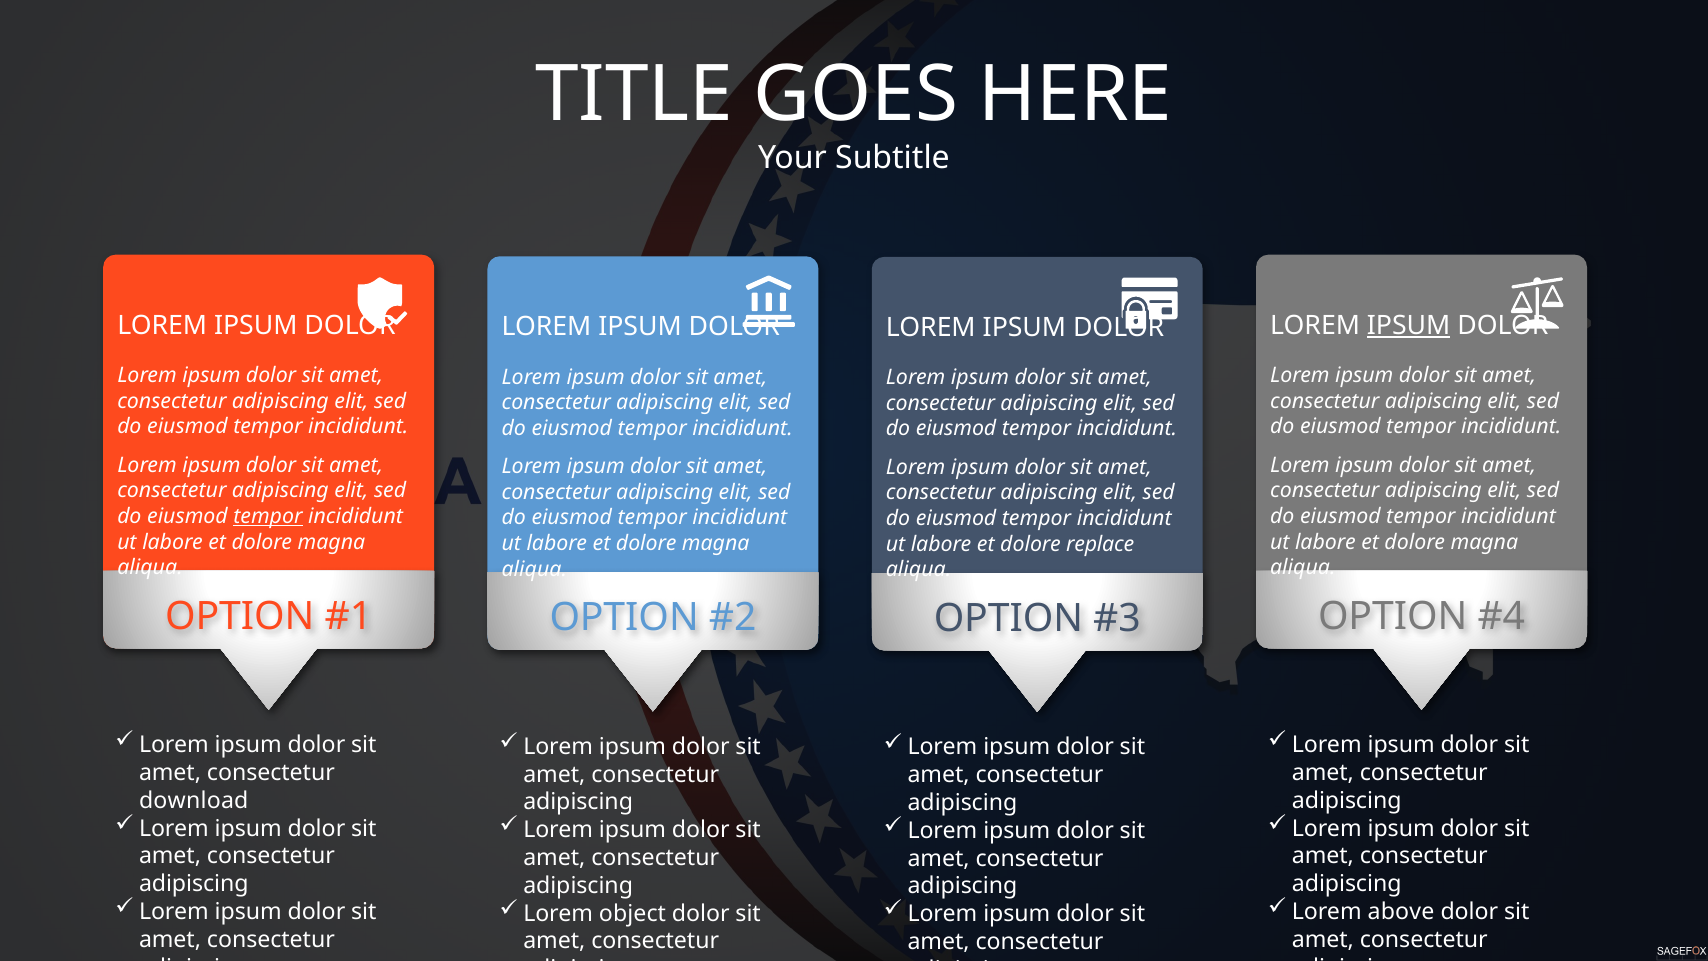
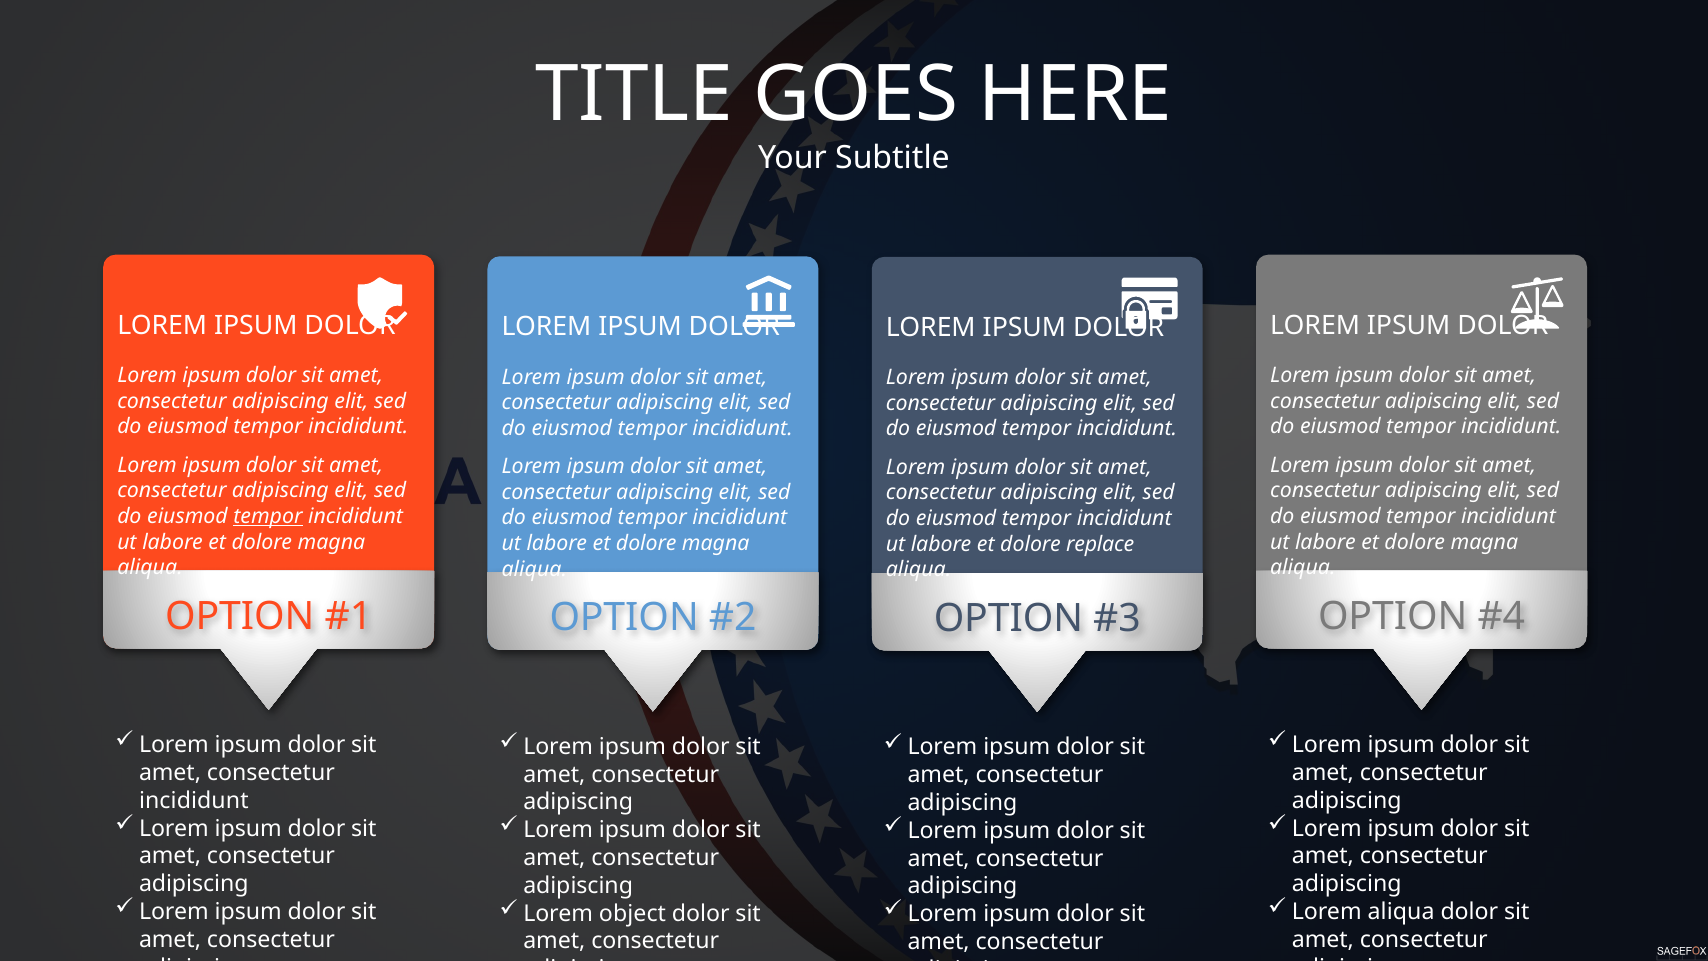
IPSUM at (1409, 325) underline: present -> none
download at (194, 800): download -> incididunt
Lorem above: above -> aliqua
